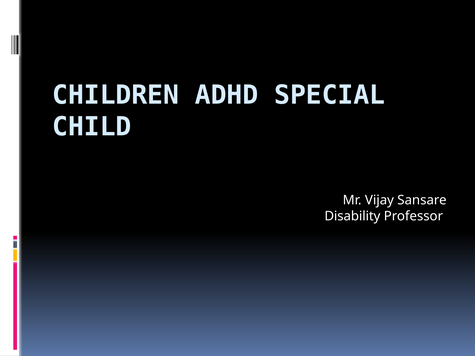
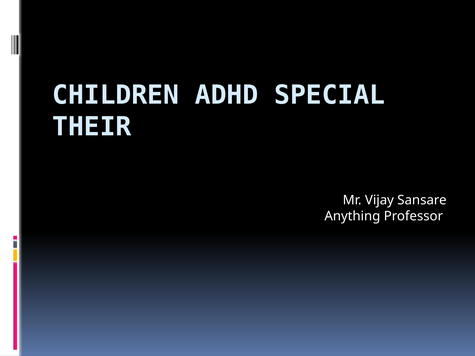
CHILD: CHILD -> THEIR
Disability: Disability -> Anything
